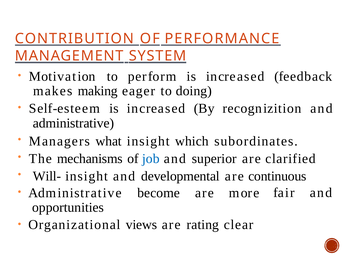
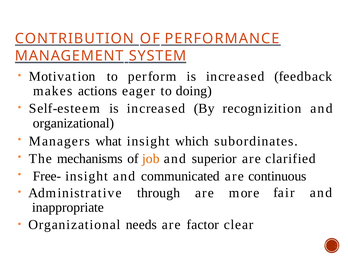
making: making -> actions
administrative at (74, 123): administrative -> organizational
job colour: blue -> orange
Will-: Will- -> Free-
developmental: developmental -> communicated
become: become -> through
opportunities: opportunities -> inappropriate
views: views -> needs
rating: rating -> factor
